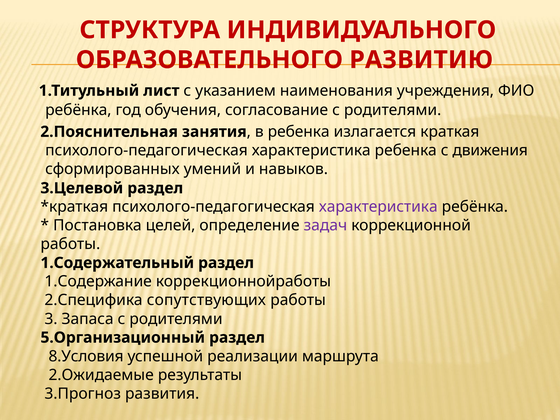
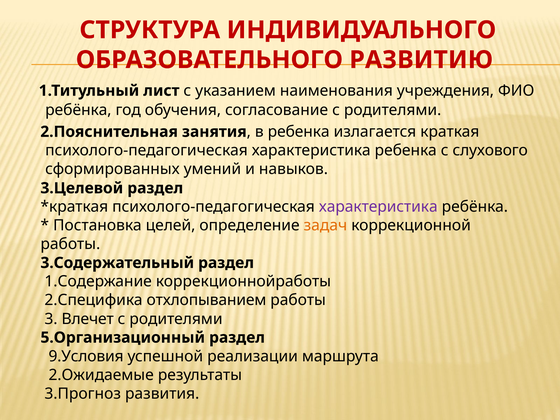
движения: движения -> слухового
задач colour: purple -> orange
1.Содержательный: 1.Содержательный -> 3.Содержательный
сопутствующих: сопутствующих -> отхлопыванием
Запаса: Запаса -> Влечет
8.Условия: 8.Условия -> 9.Условия
